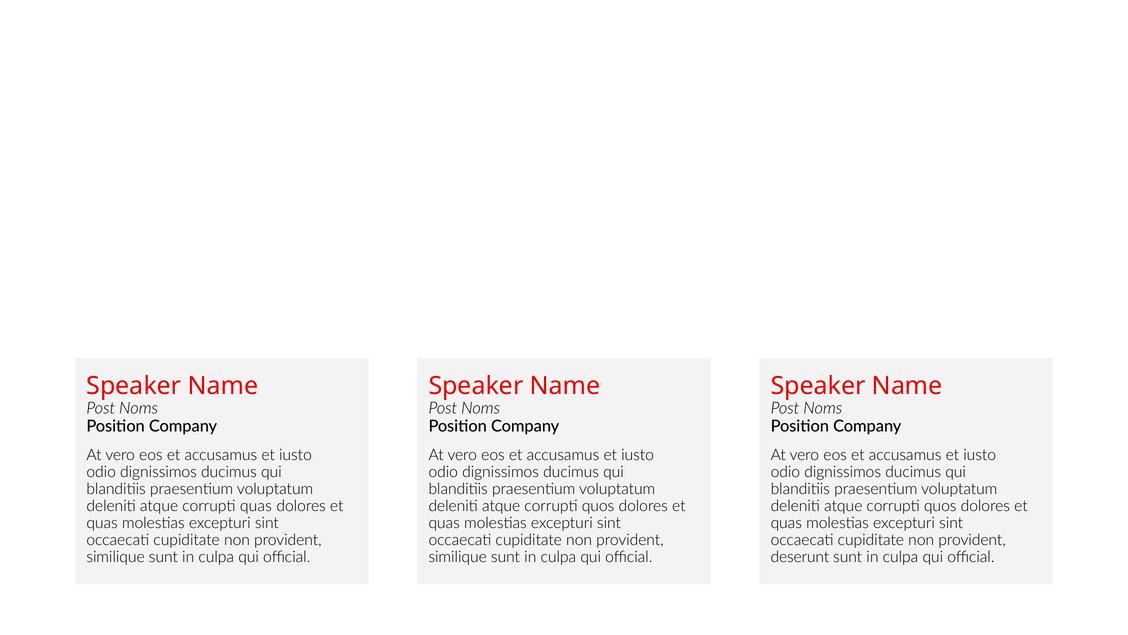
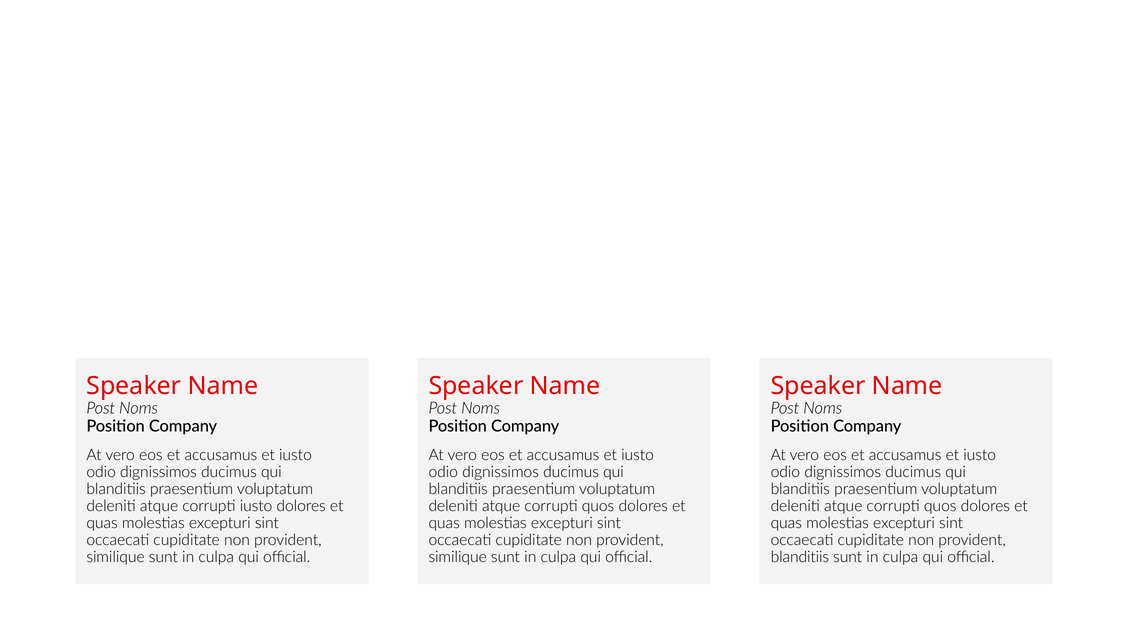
corrupti quas: quas -> iusto
deserunt at (800, 557): deserunt -> blanditiis
